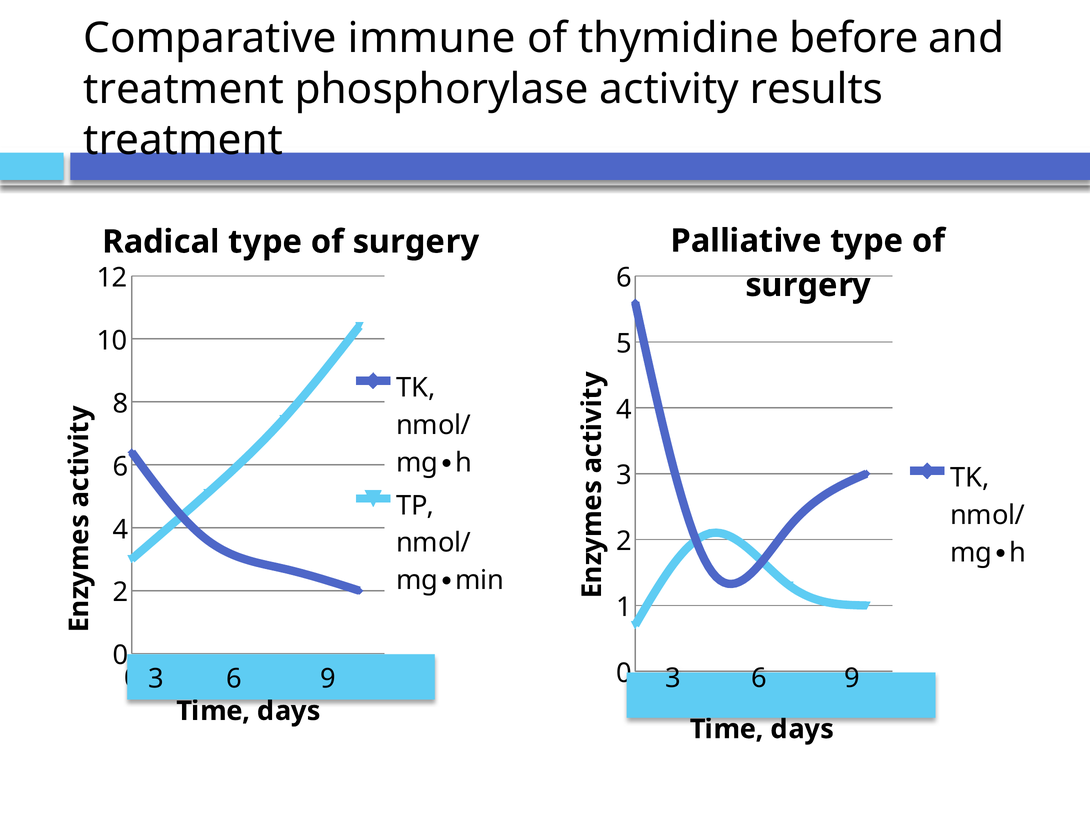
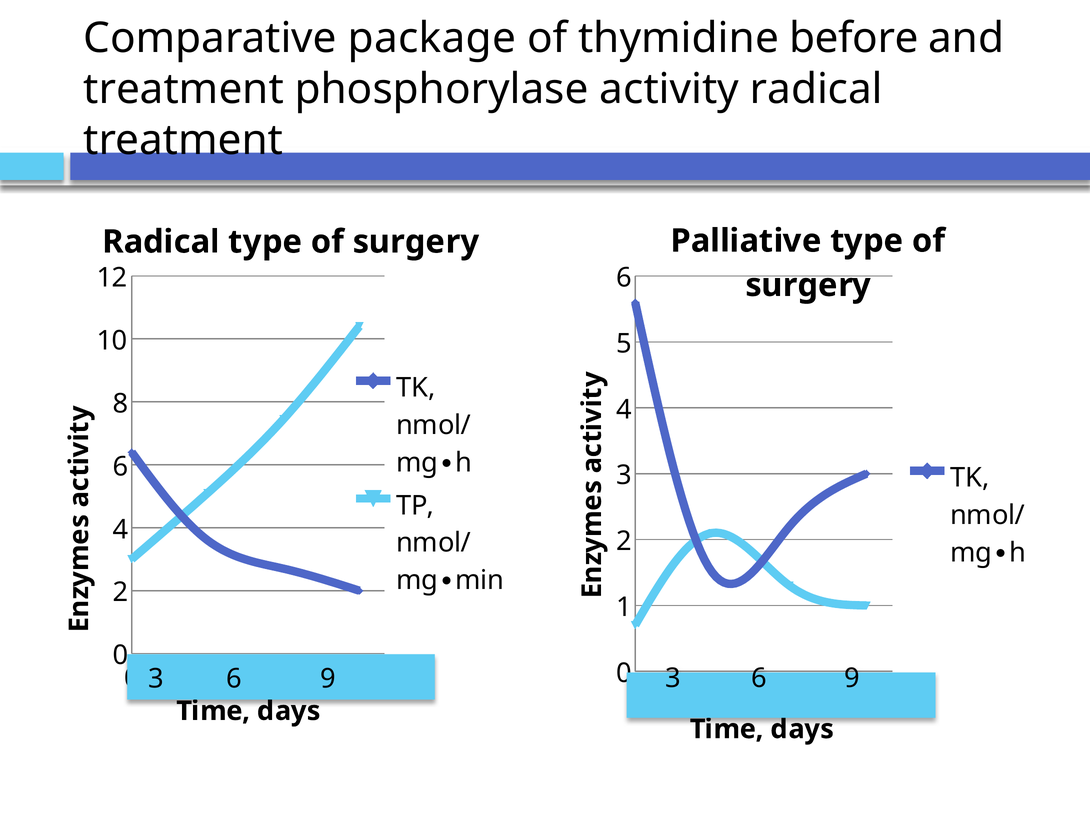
immune: immune -> package
activity results: results -> radical
